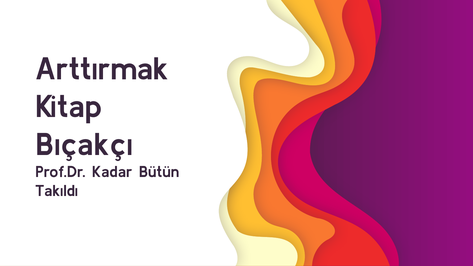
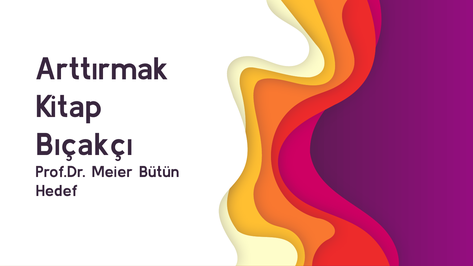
Kadar: Kadar -> Meier
Takıldı: Takıldı -> Hedef
